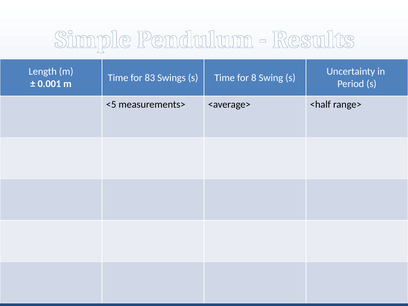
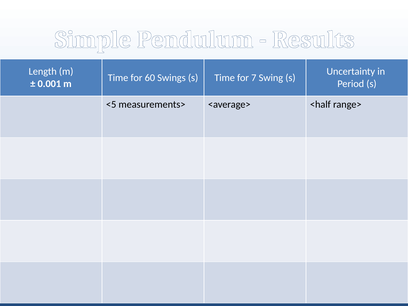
83: 83 -> 60
8: 8 -> 7
